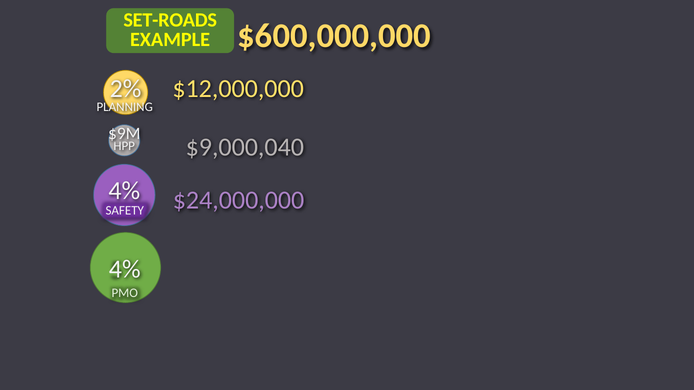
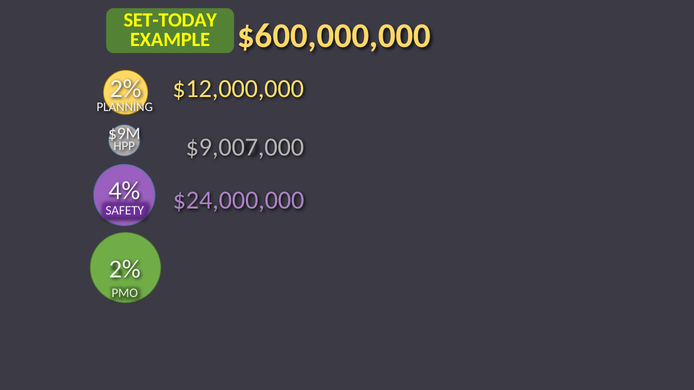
SET-ROADS: SET-ROADS -> SET-TODAY
$9,000,040: $9,000,040 -> $9,007,000
4% at (125, 269): 4% -> 2%
